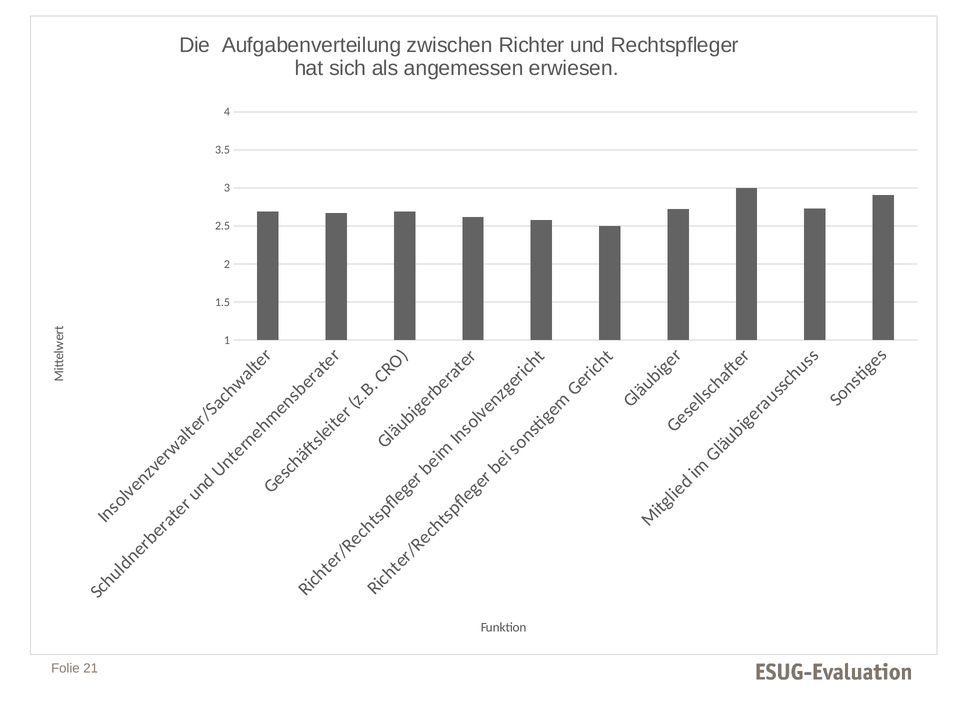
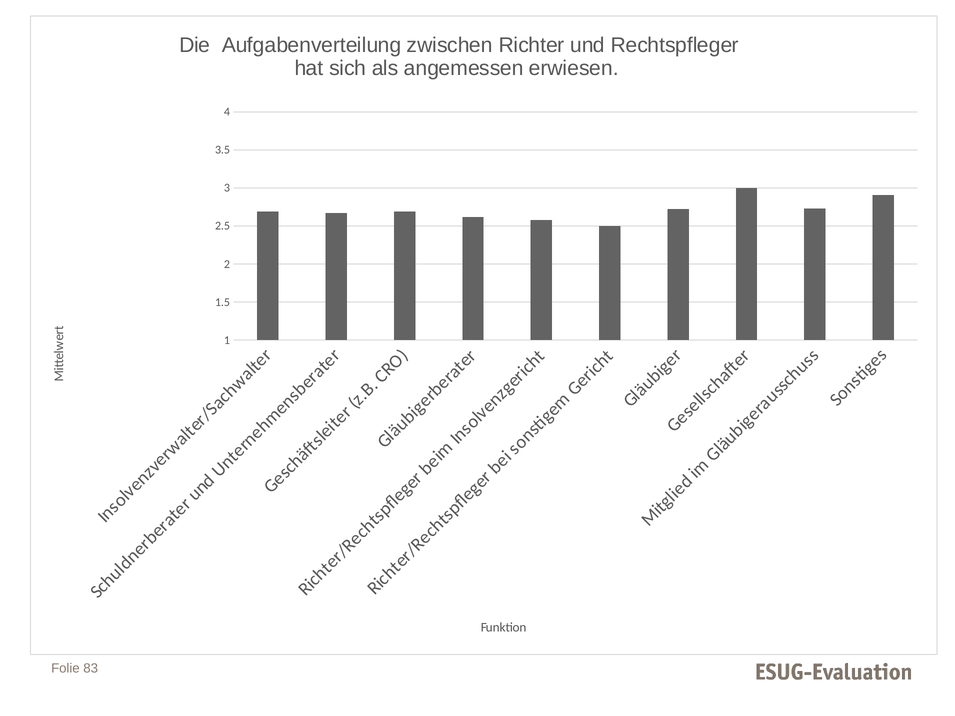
21: 21 -> 83
